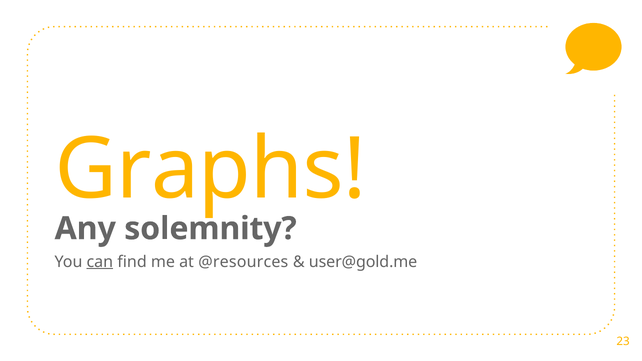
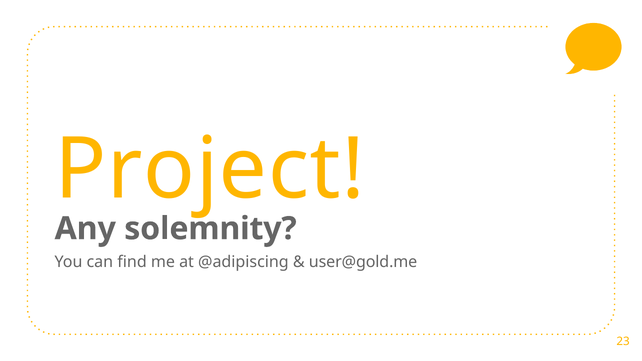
Graphs: Graphs -> Project
can underline: present -> none
@resources: @resources -> @adipiscing
